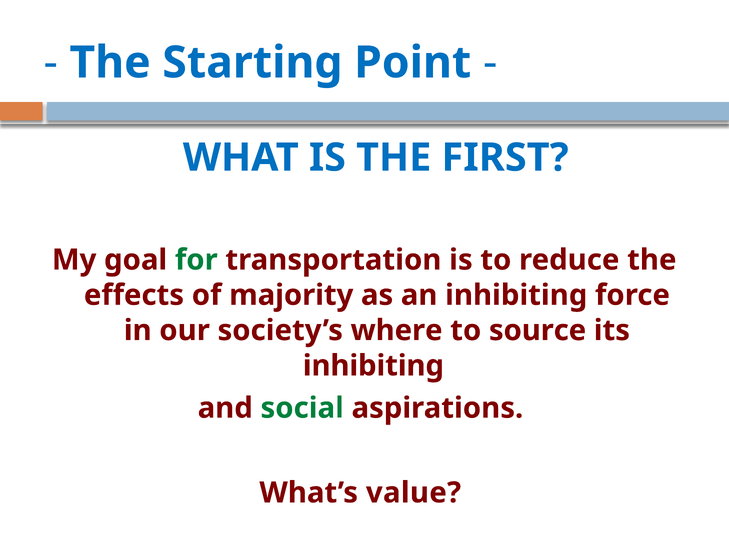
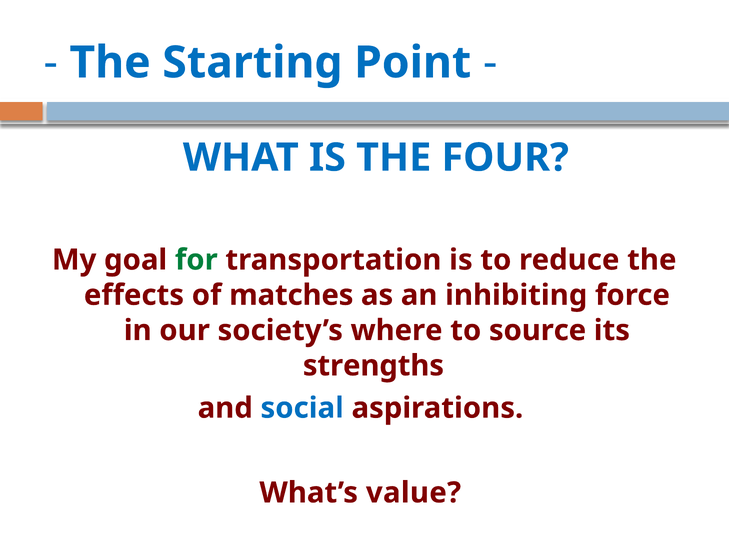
FIRST: FIRST -> FOUR
majority: majority -> matches
inhibiting at (373, 366): inhibiting -> strengths
social colour: green -> blue
